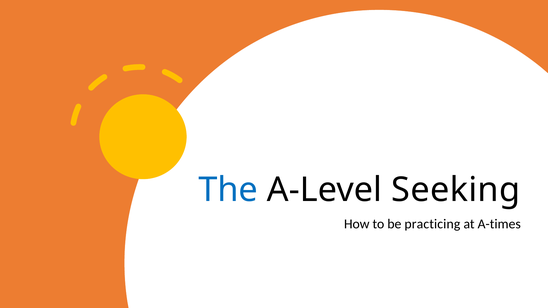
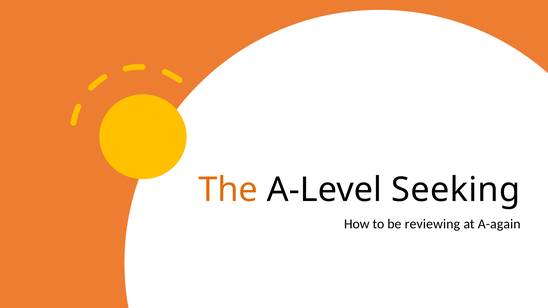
The colour: blue -> orange
practicing: practicing -> reviewing
A-times: A-times -> A-again
